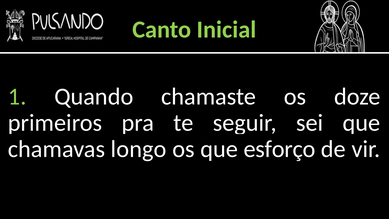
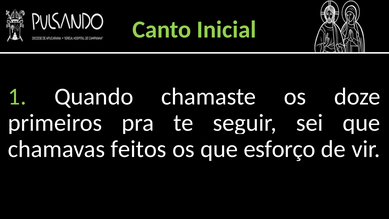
longo: longo -> feitos
